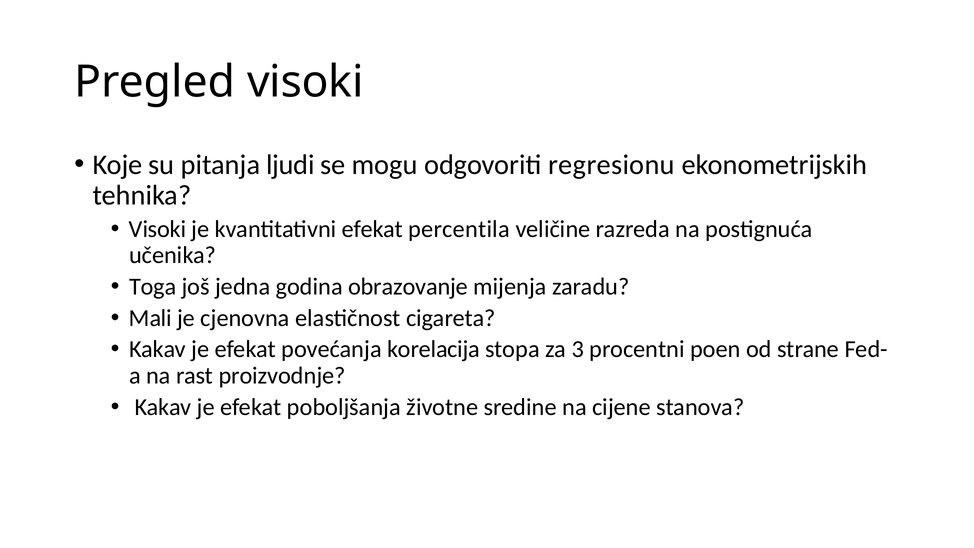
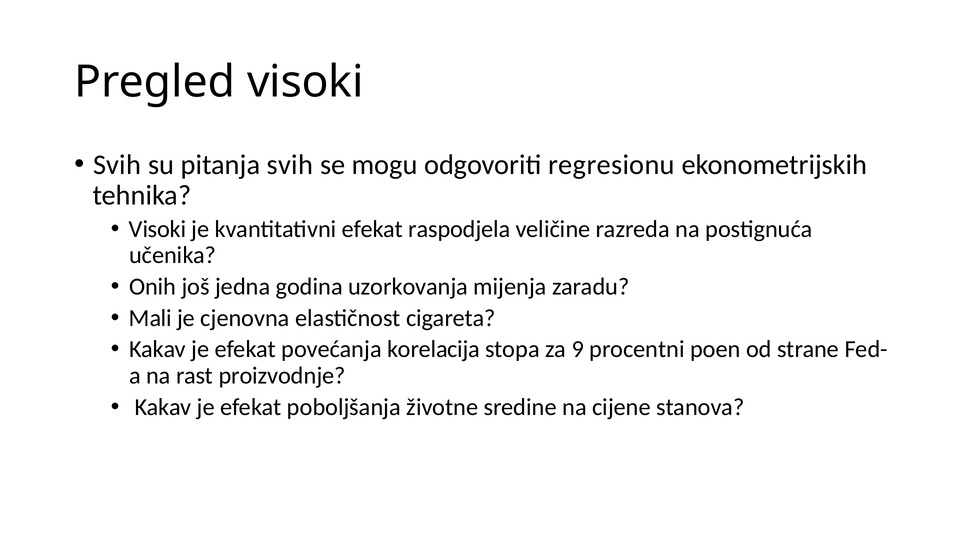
Koje at (117, 165): Koje -> Svih
pitanja ljudi: ljudi -> svih
percentila: percentila -> raspodjela
Toga: Toga -> Onih
obrazovanje: obrazovanje -> uzorkovanja
3: 3 -> 9
